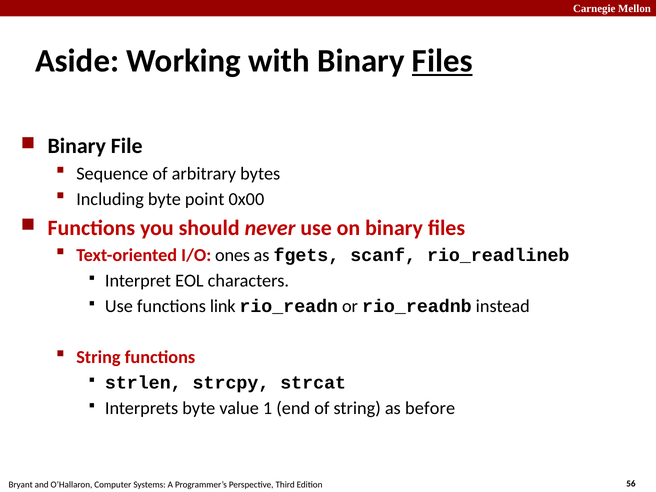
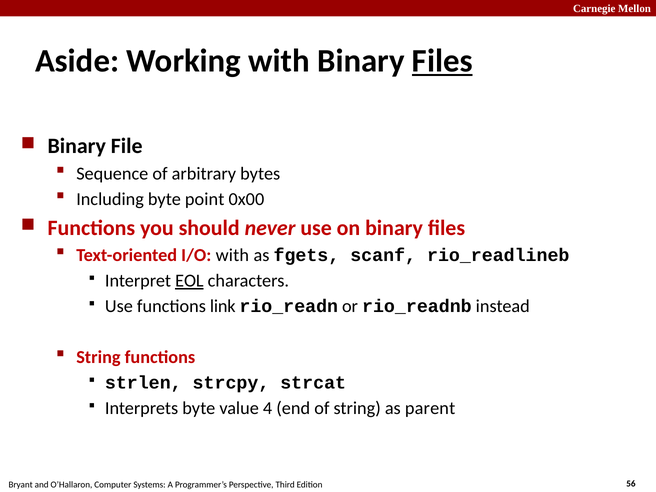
I/O ones: ones -> with
EOL underline: none -> present
1: 1 -> 4
before: before -> parent
